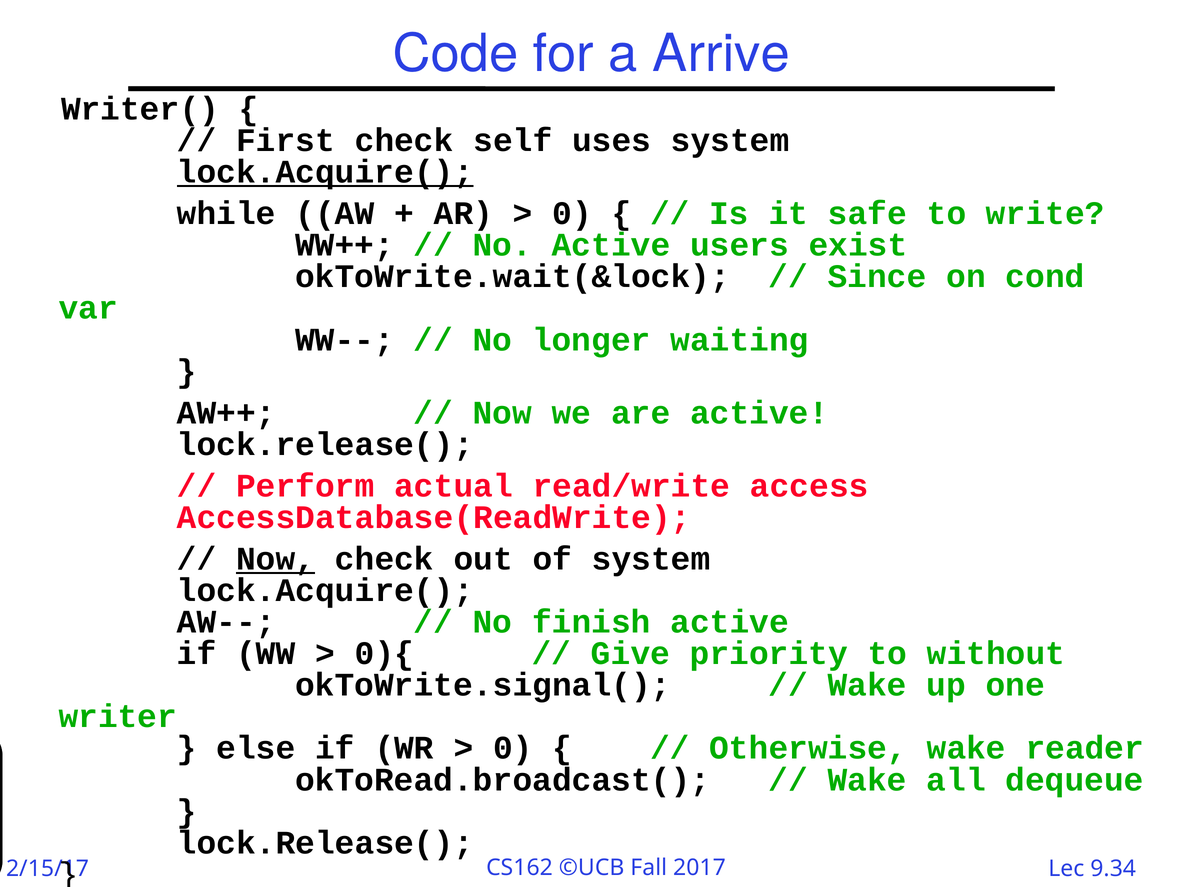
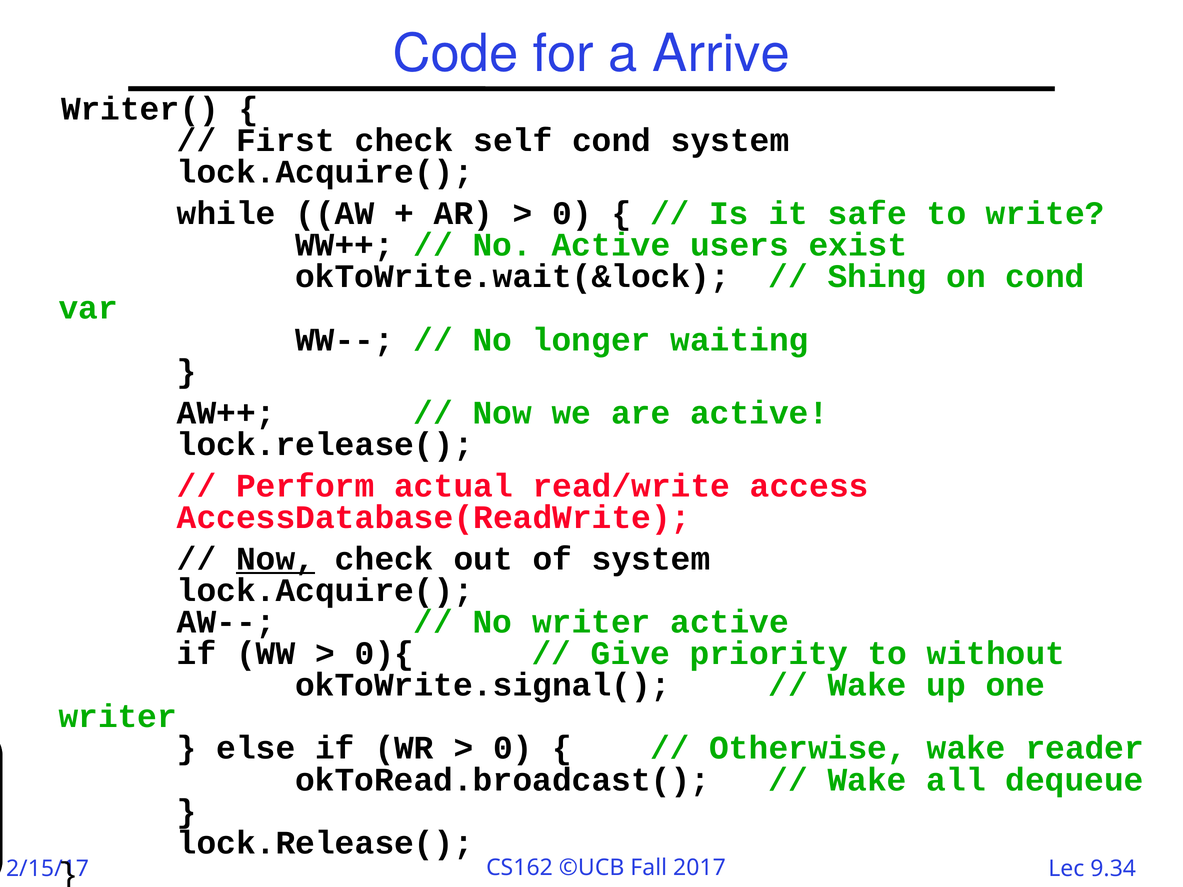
self uses: uses -> cond
lock.Acquire( at (325, 172) underline: present -> none
Since: Since -> Shing
No finish: finish -> writer
